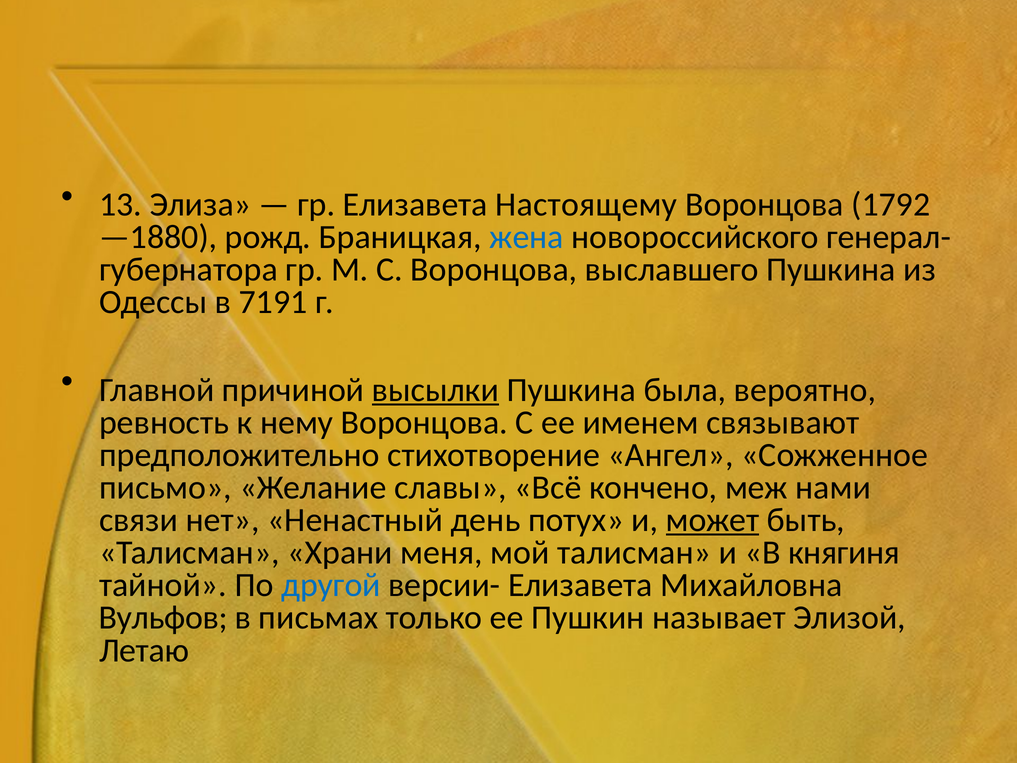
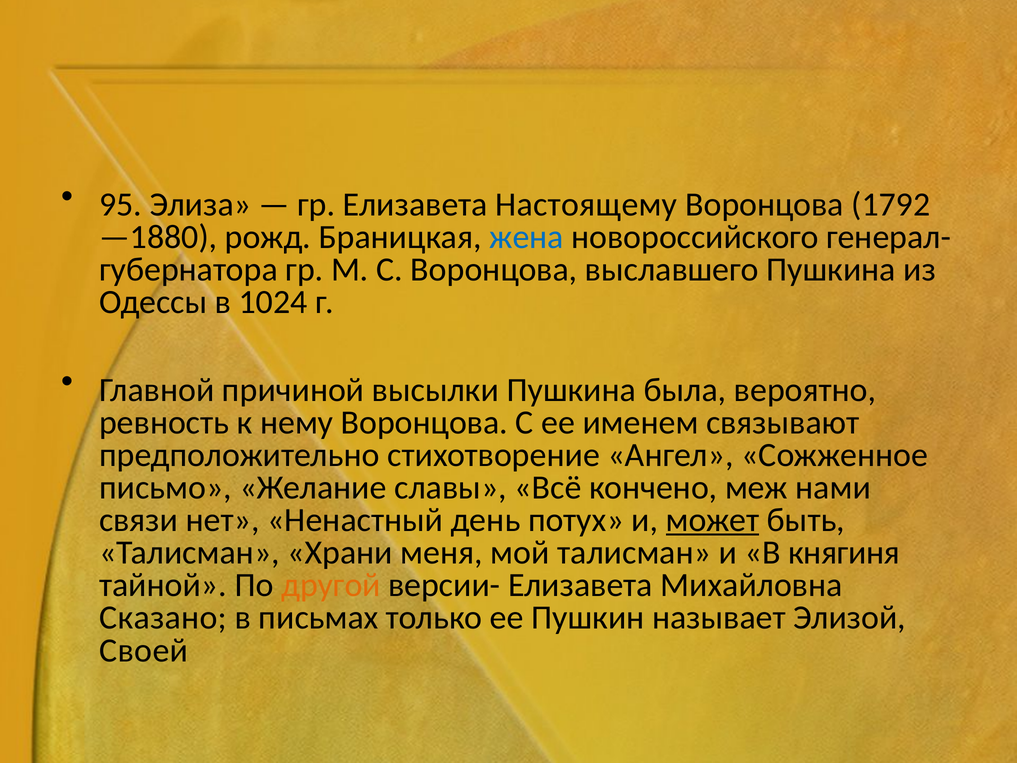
13: 13 -> 95
7191: 7191 -> 1024
высылки underline: present -> none
другой colour: blue -> orange
Вульфов: Вульфов -> Сказано
Летаю: Летаю -> Своей
